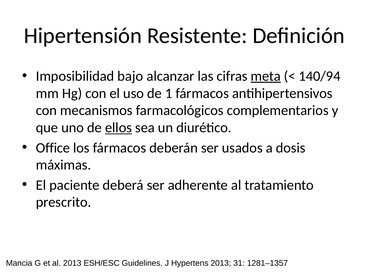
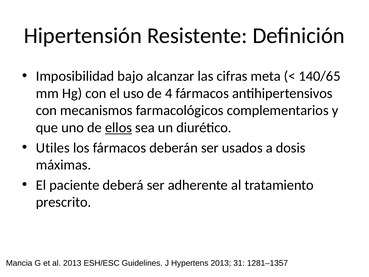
meta underline: present -> none
140/94: 140/94 -> 140/65
1: 1 -> 4
Office: Office -> Utiles
